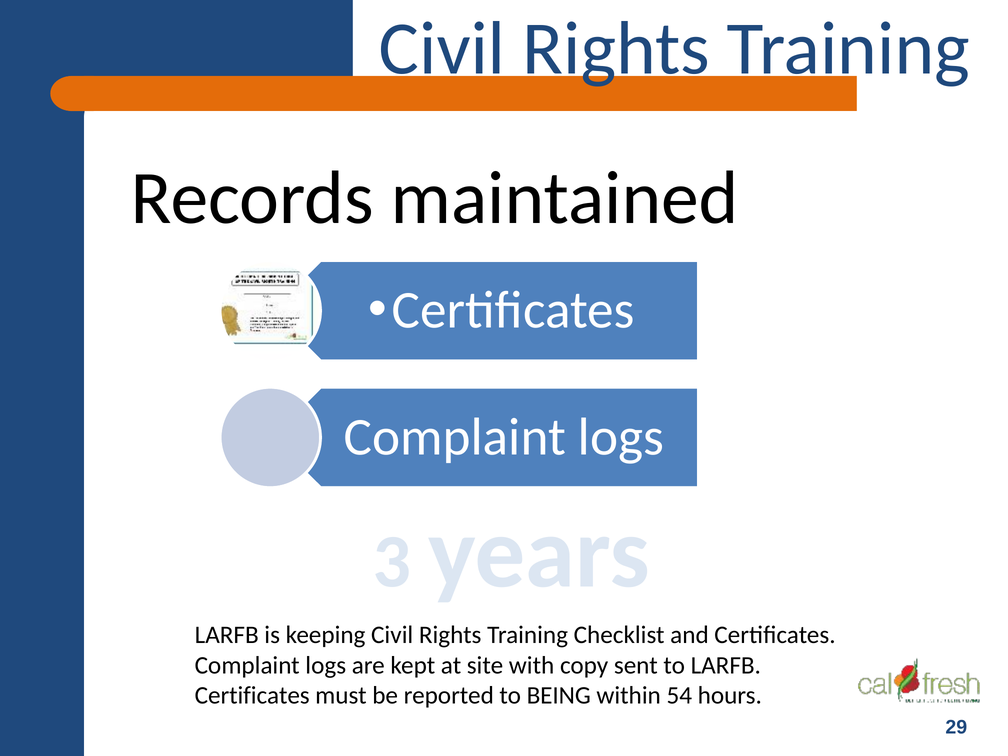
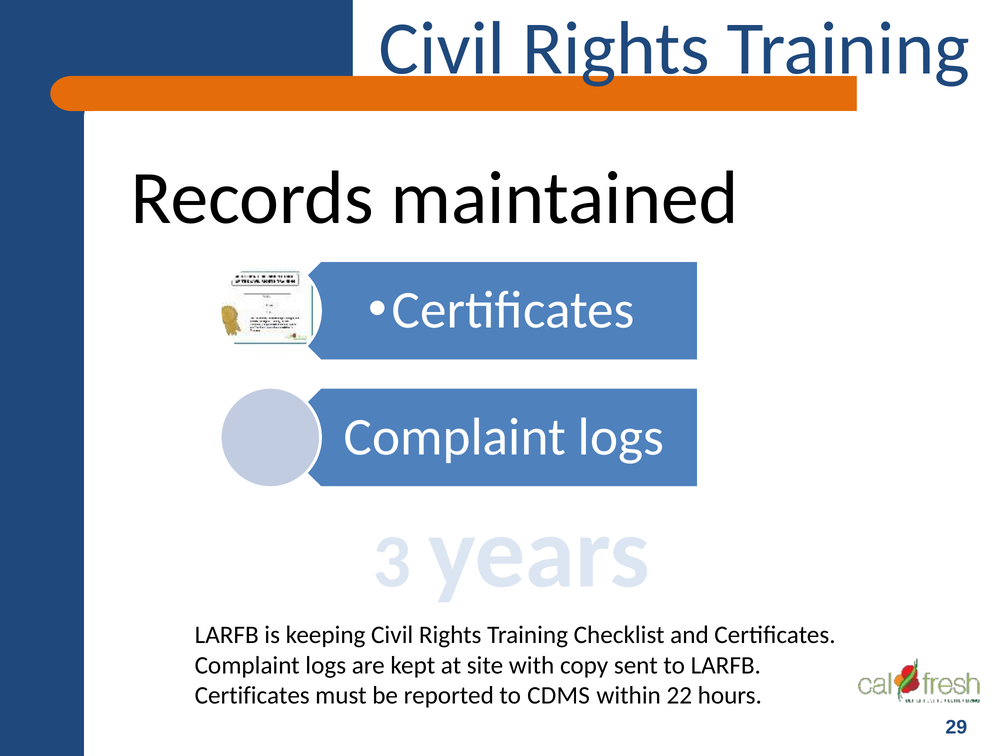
BEING: BEING -> CDMS
54: 54 -> 22
